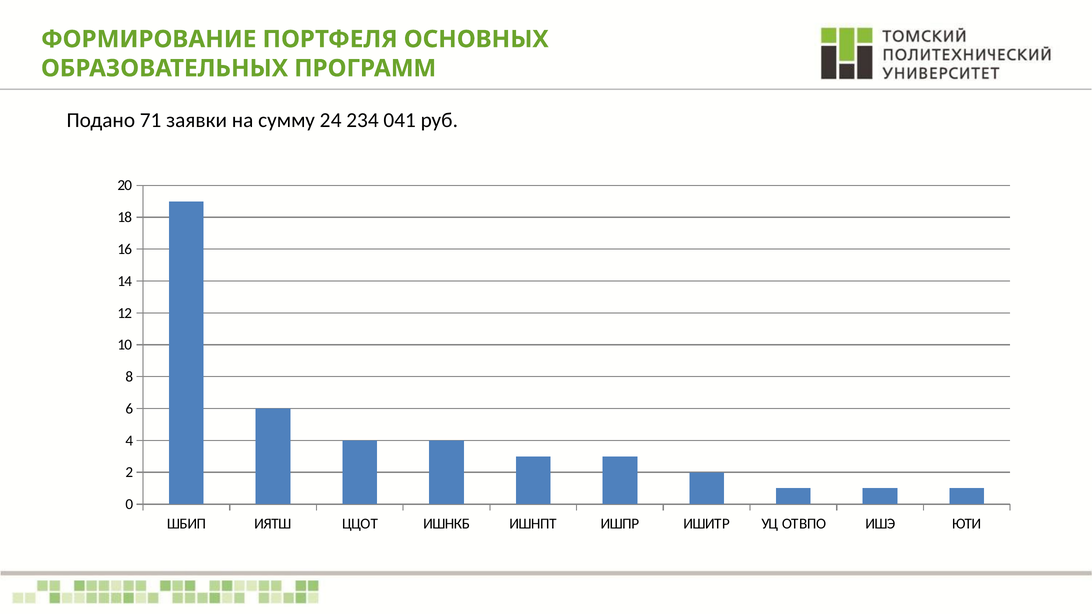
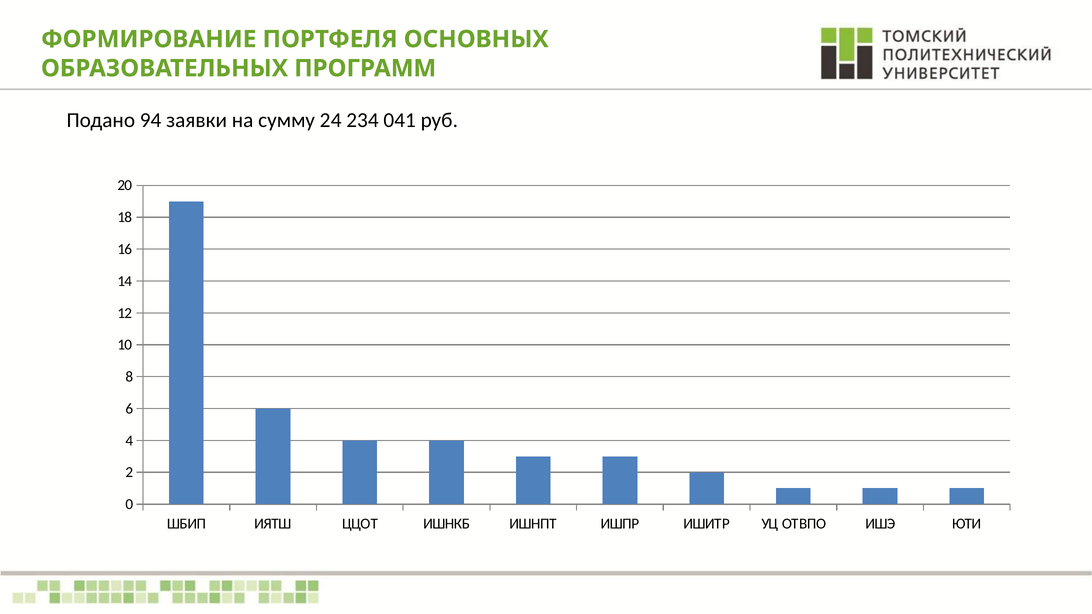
71: 71 -> 94
